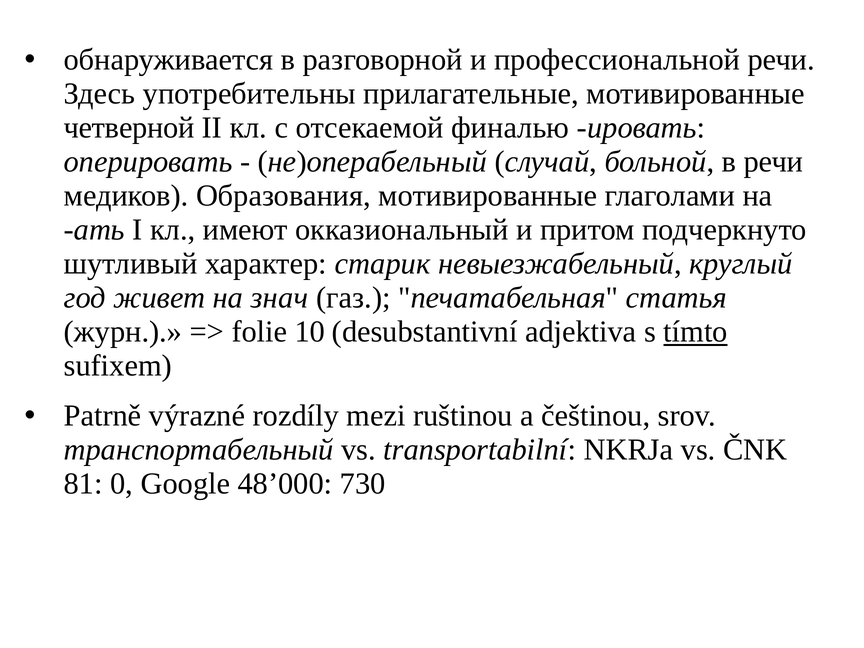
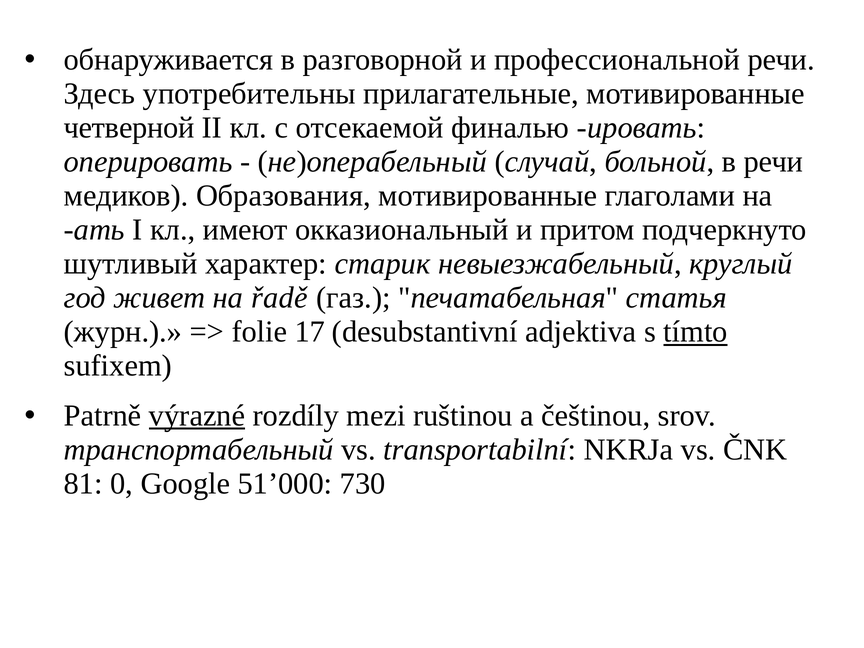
знач: знач -> řadě
10: 10 -> 17
výrazné underline: none -> present
48’000: 48’000 -> 51’000
